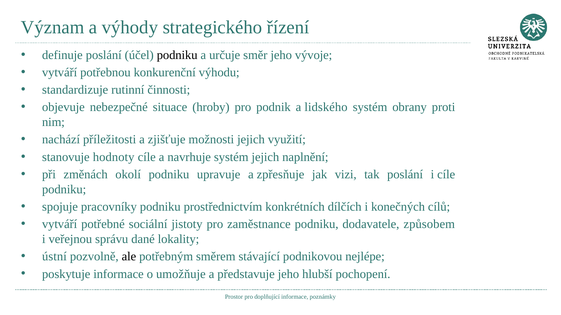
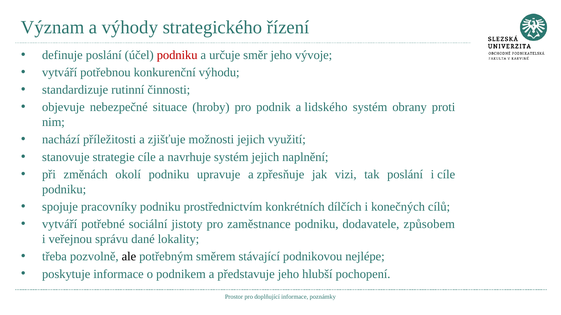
podniku at (177, 55) colour: black -> red
hodnoty: hodnoty -> strategie
ústní: ústní -> třeba
umožňuje: umožňuje -> podnikem
